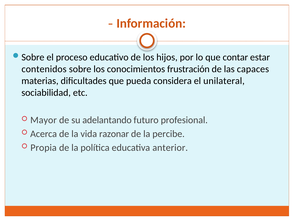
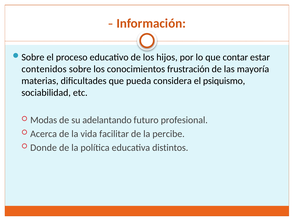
capaces: capaces -> mayoría
unilateral: unilateral -> psiquismo
Mayor: Mayor -> Modas
razonar: razonar -> facilitar
Propia: Propia -> Donde
anterior: anterior -> distintos
